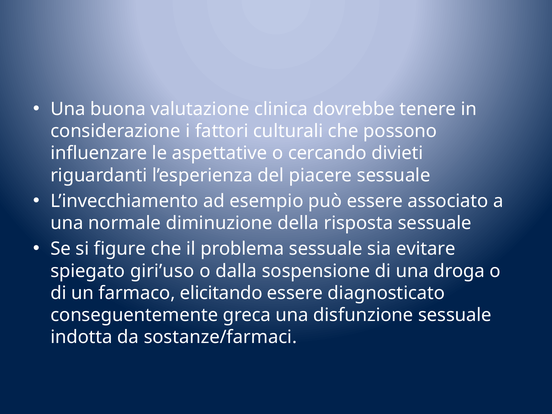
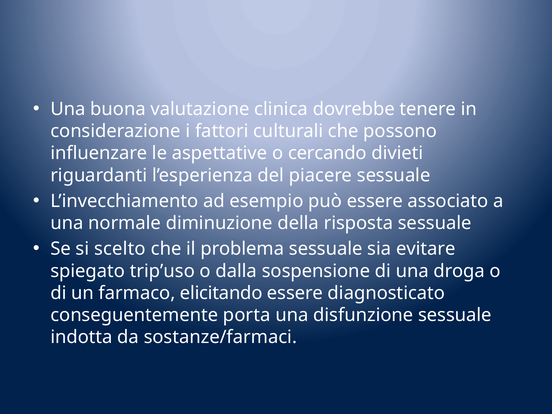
figure: figure -> scelto
giri’uso: giri’uso -> trip’uso
greca: greca -> porta
